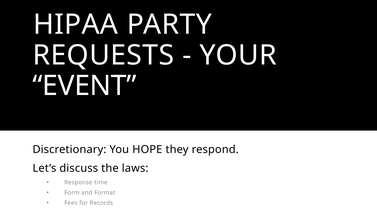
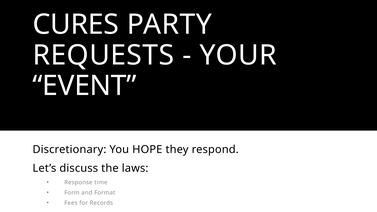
HIPAA: HIPAA -> CURES
